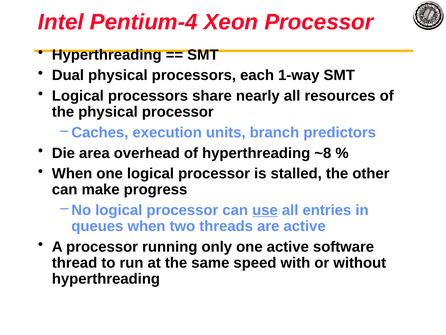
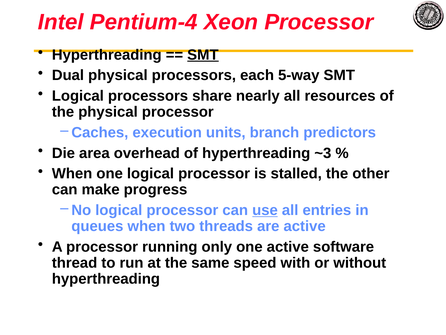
SMT at (203, 55) underline: none -> present
1-way: 1-way -> 5-way
~8: ~8 -> ~3
